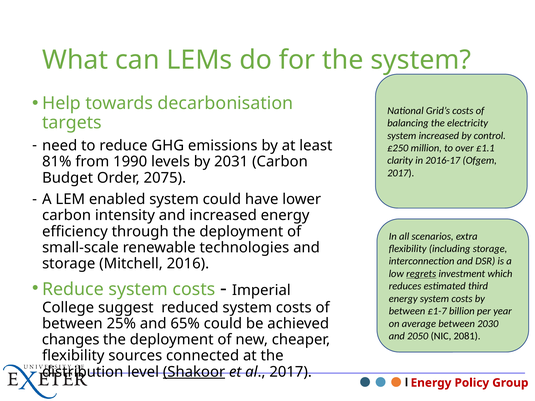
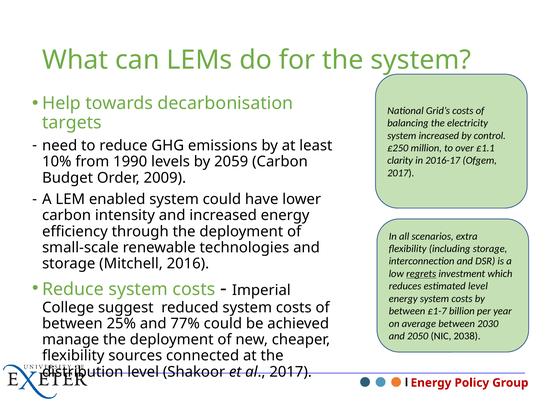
81%: 81% -> 10%
2031: 2031 -> 2059
2075: 2075 -> 2009
estimated third: third -> level
65%: 65% -> 77%
2081: 2081 -> 2038
changes: changes -> manage
Shakoor underline: present -> none
